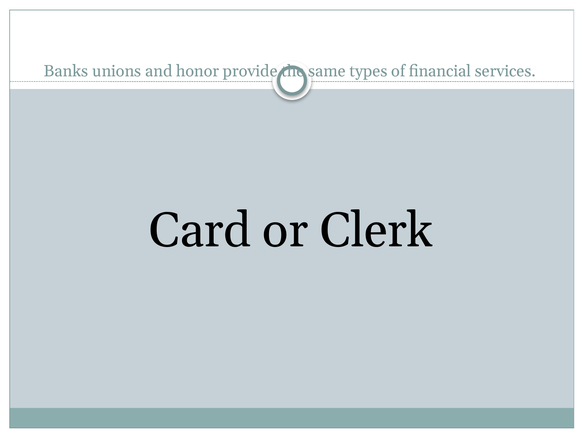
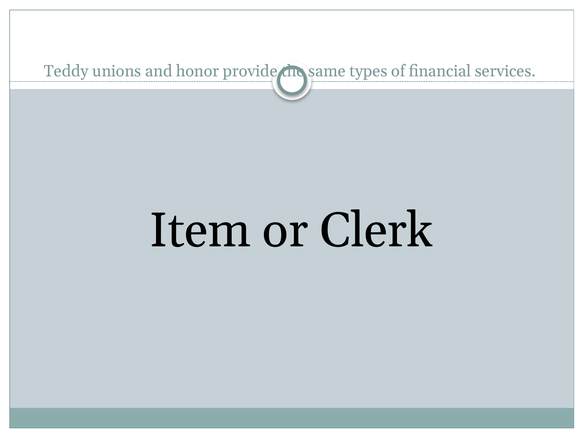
Banks: Banks -> Teddy
Card: Card -> Item
